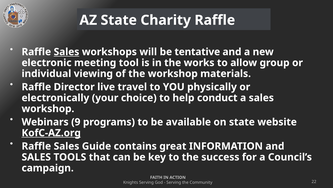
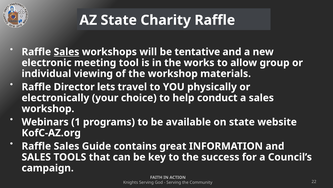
live: live -> lets
9: 9 -> 1
KofC-AZ.org underline: present -> none
